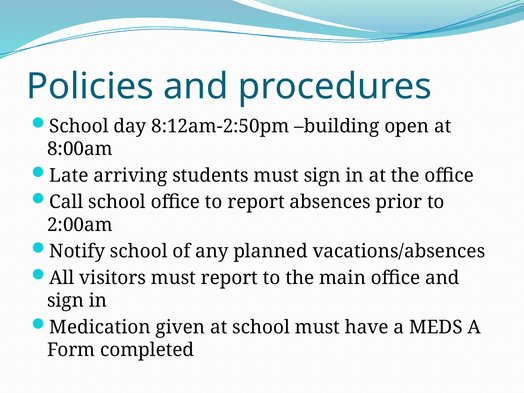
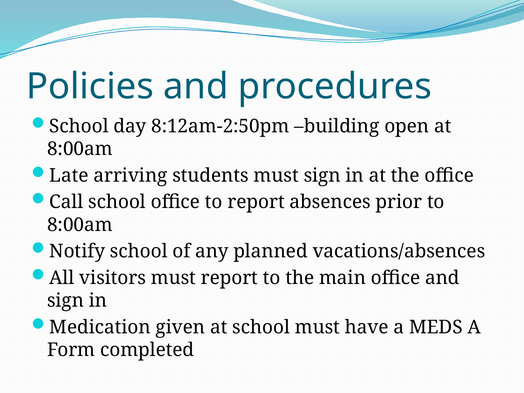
2:00am at (80, 225): 2:00am -> 8:00am
